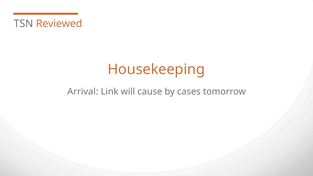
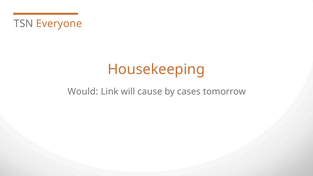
Reviewed: Reviewed -> Everyone
Arrival: Arrival -> Would
